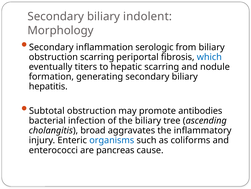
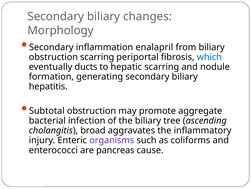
indolent: indolent -> changes
serologic: serologic -> enalapril
titers: titers -> ducts
antibodies: antibodies -> aggregate
organisms colour: blue -> purple
